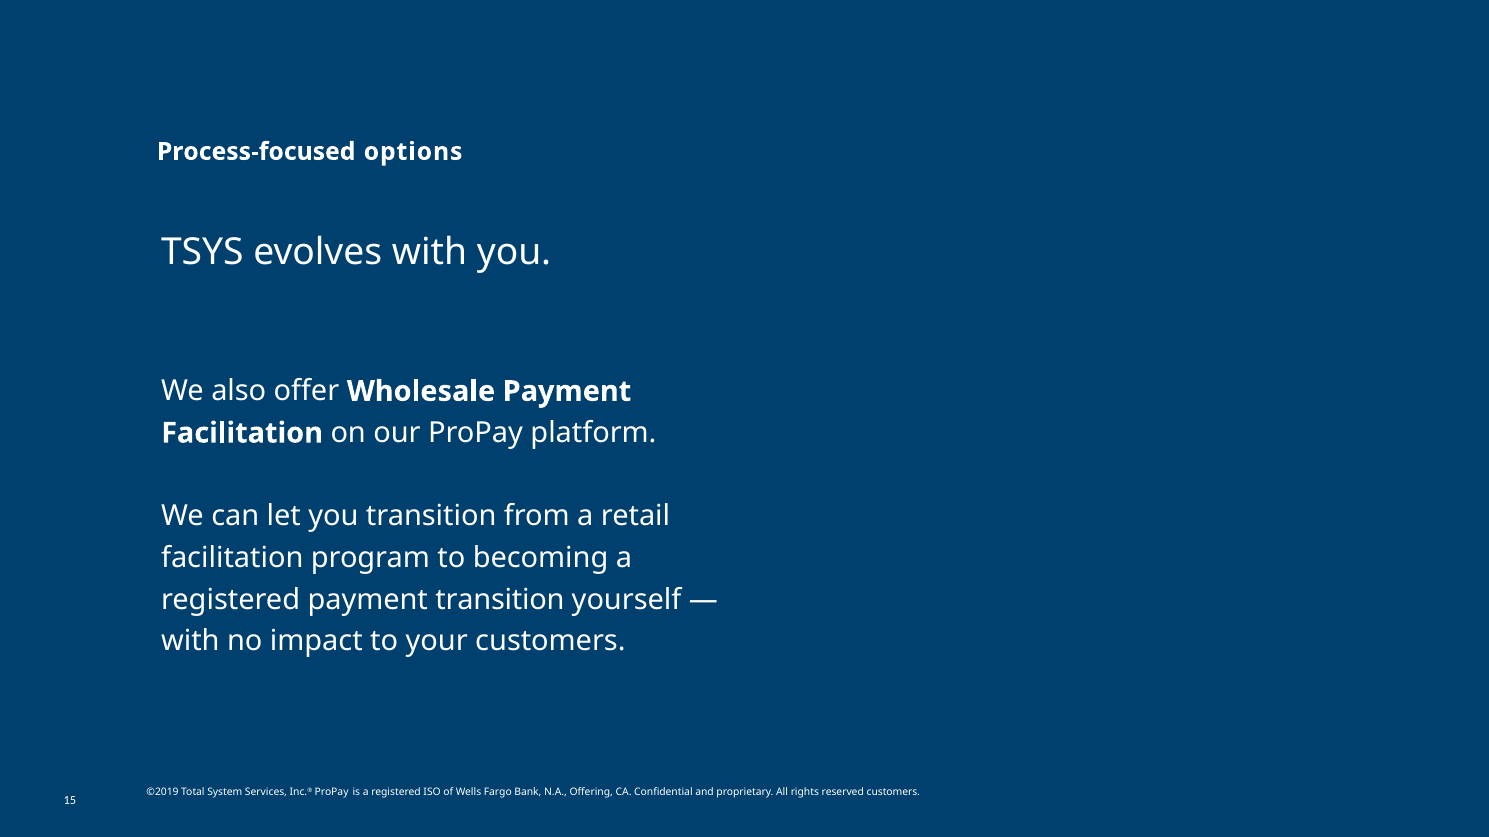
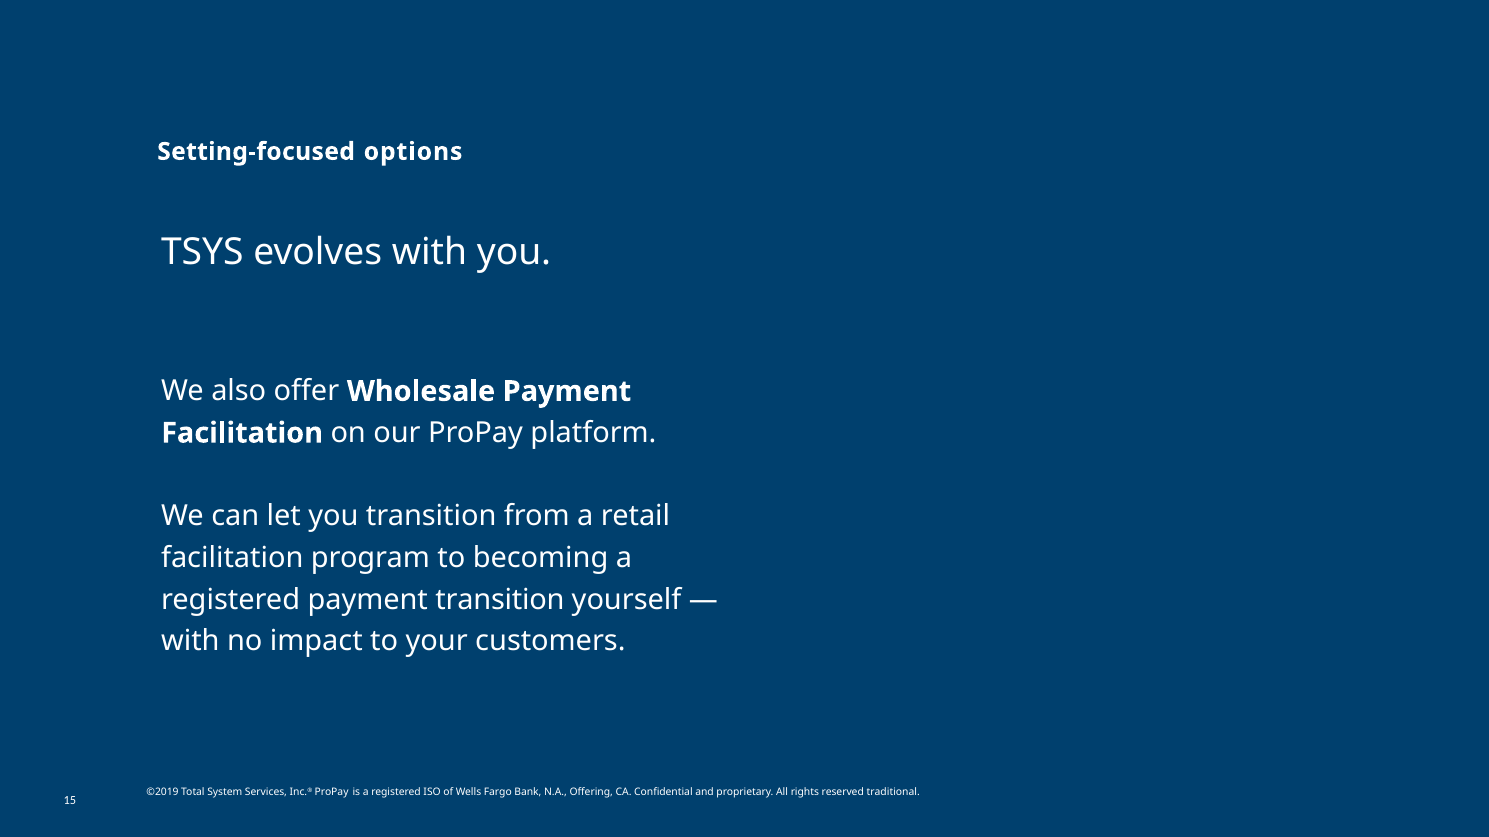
Process-focused: Process-focused -> Setting-focused
reserved customers: customers -> traditional
